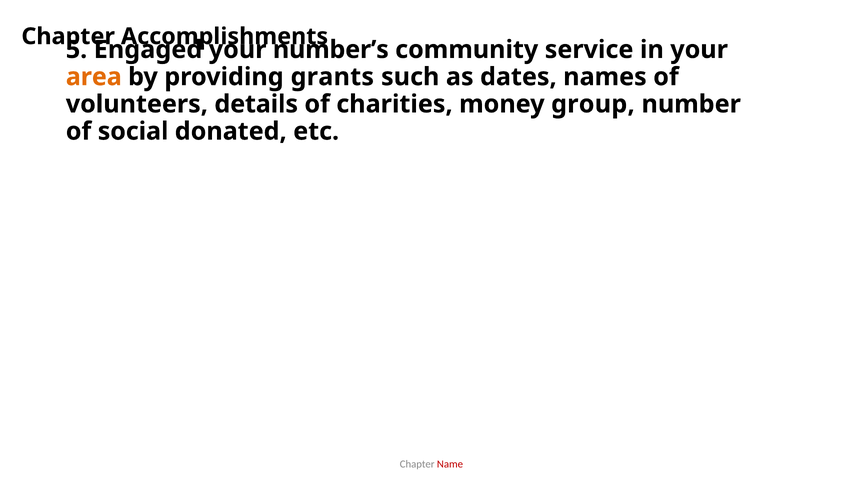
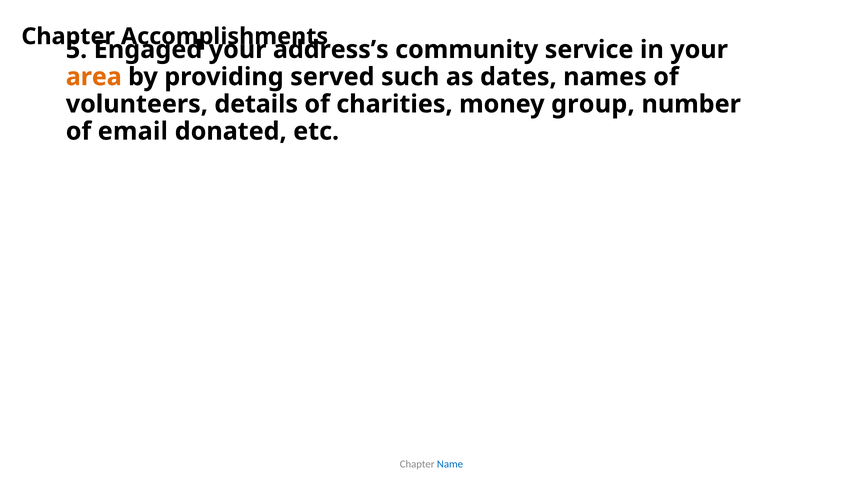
number’s: number’s -> address’s
grants: grants -> served
social: social -> email
Name colour: red -> blue
